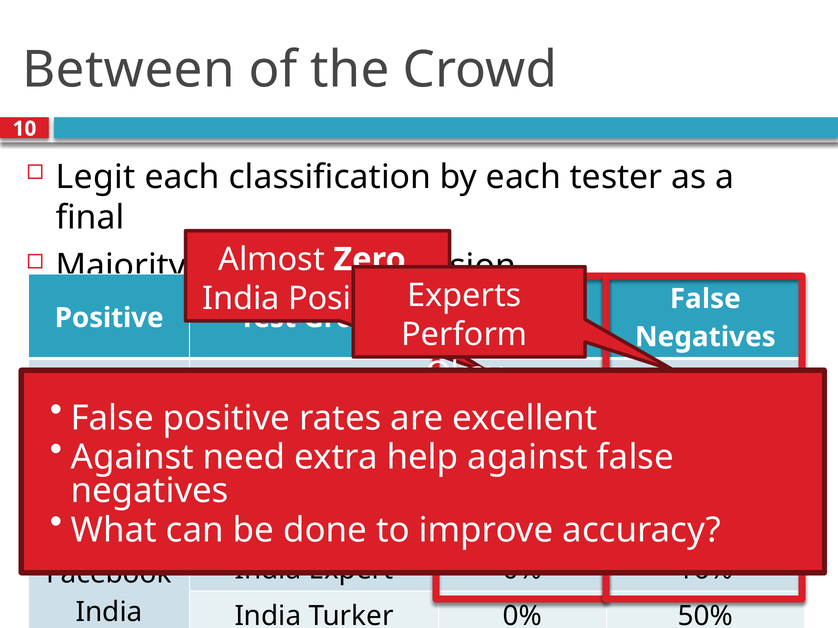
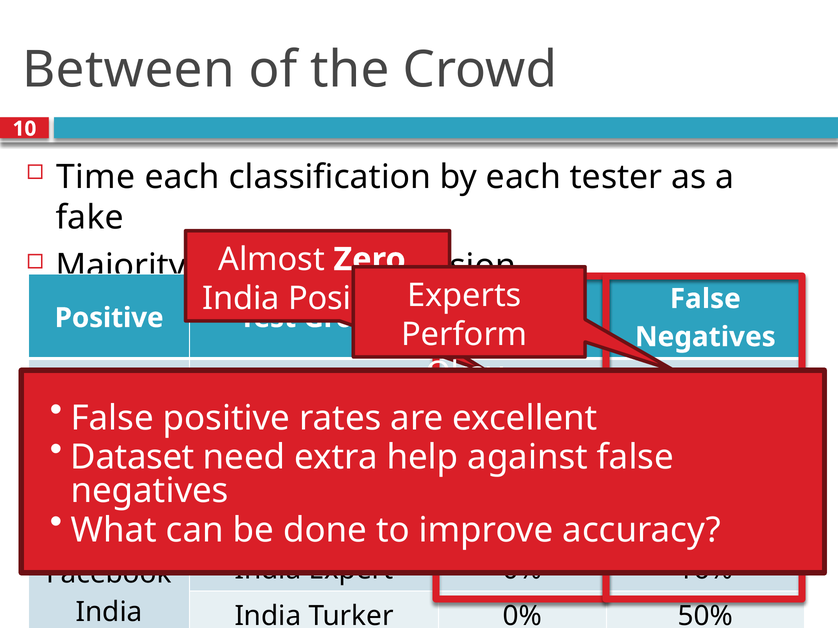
Legit: Legit -> Time
final at (90, 218): final -> fake
Against at (132, 458): Against -> Dataset
